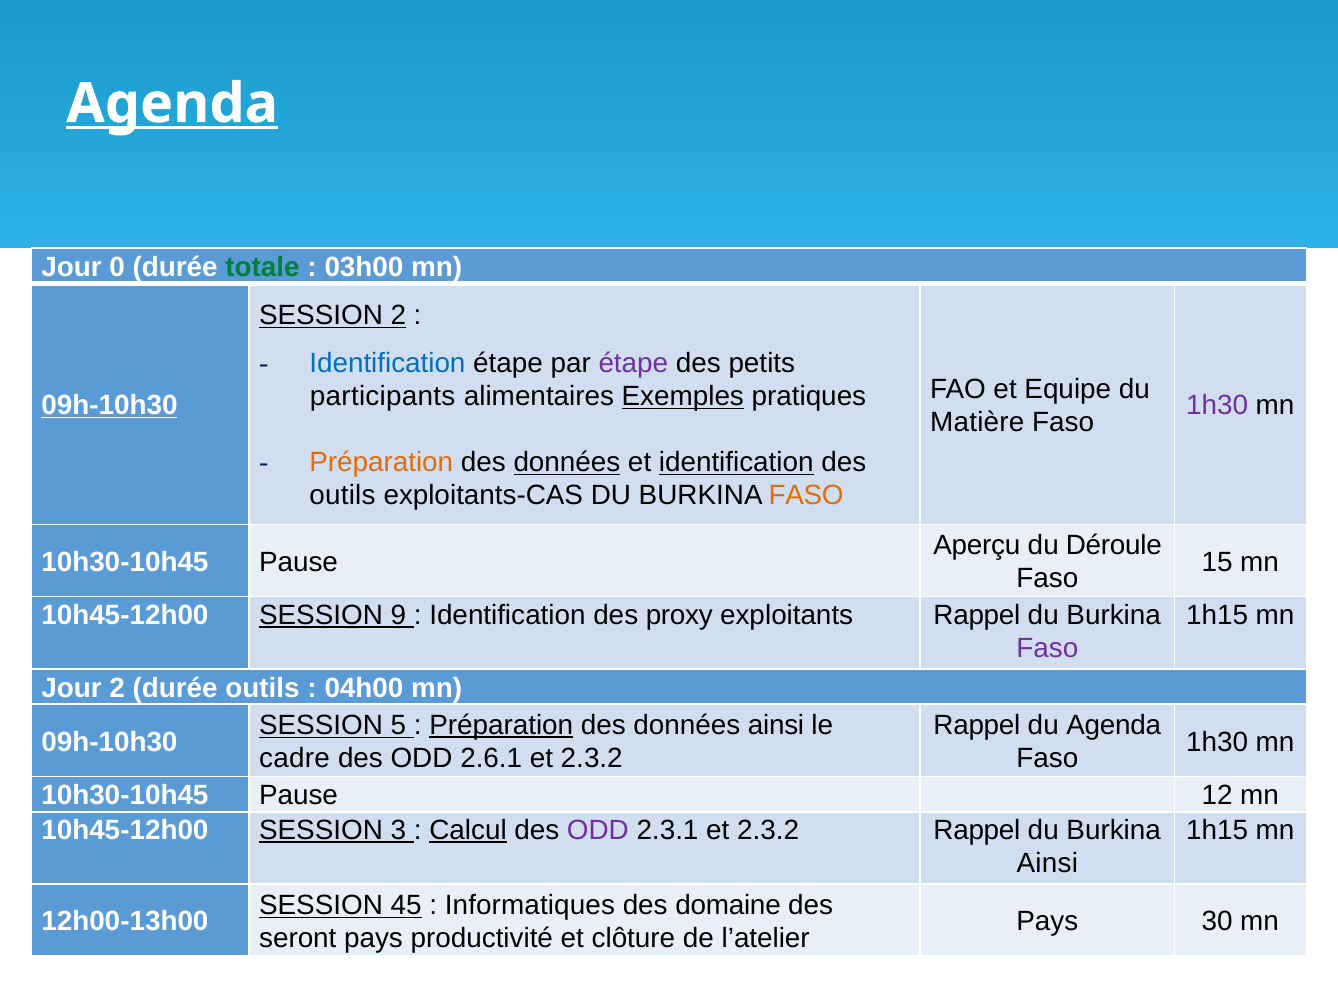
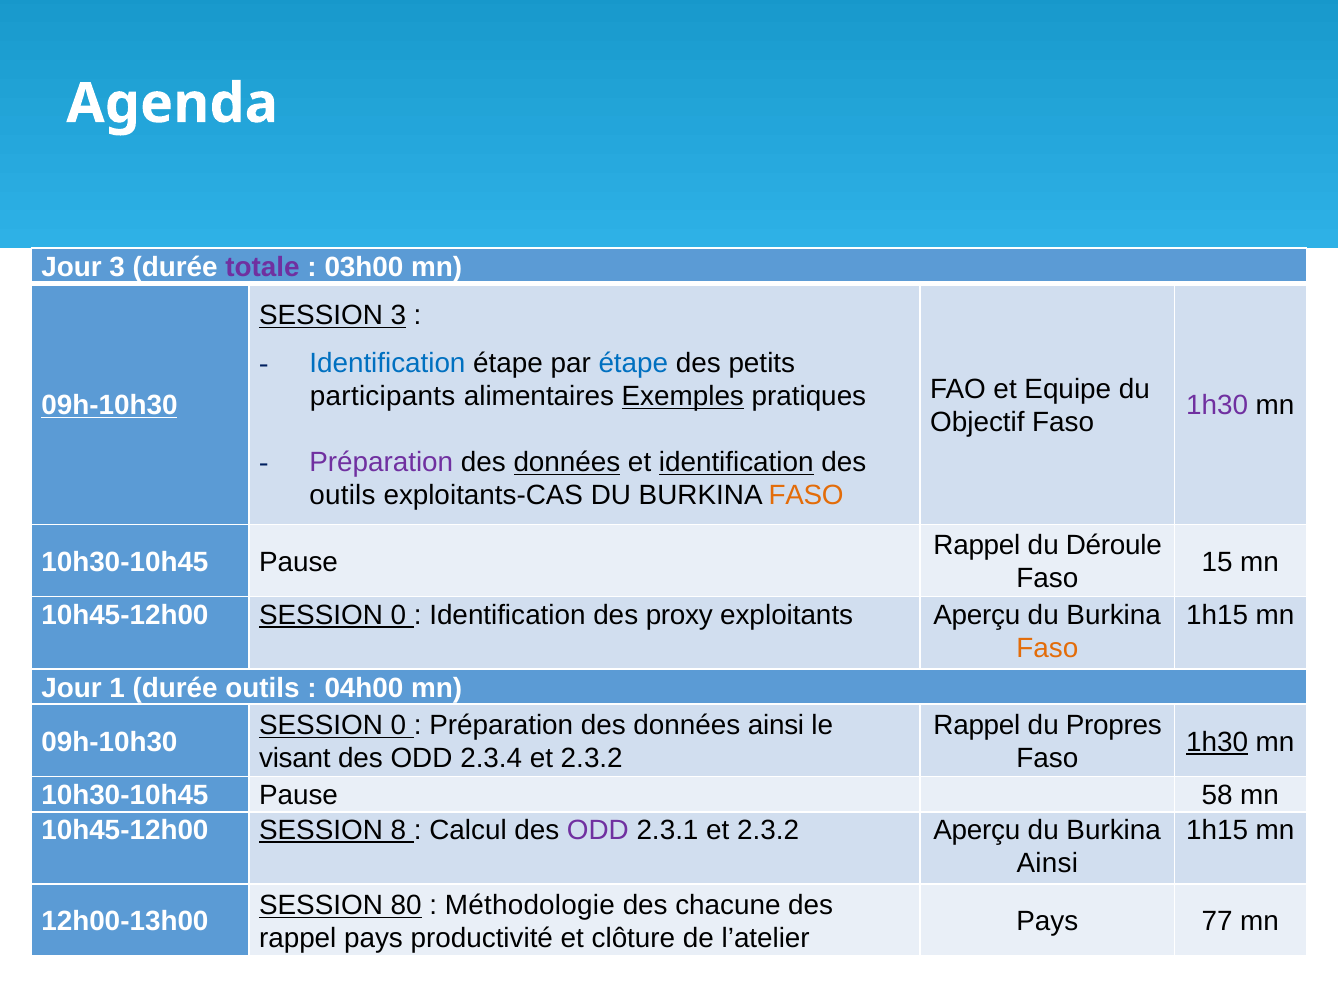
Agenda at (172, 104) underline: present -> none
Jour 0: 0 -> 3
totale colour: green -> purple
SESSION 2: 2 -> 3
étape at (633, 363) colour: purple -> blue
Matière: Matière -> Objectif
Préparation at (381, 463) colour: orange -> purple
Aperçu at (977, 546): Aperçu -> Rappel
10h45-12h00 SESSION 9: 9 -> 0
exploitants Rappel: Rappel -> Aperçu
Faso at (1047, 648) colour: purple -> orange
Jour 2: 2 -> 1
5 at (398, 726): 5 -> 0
Préparation at (501, 726) underline: present -> none
du Agenda: Agenda -> Propres
1h30 at (1217, 742) underline: none -> present
cadre: cadre -> visant
2.6.1: 2.6.1 -> 2.3.4
12: 12 -> 58
3: 3 -> 8
Calcul underline: present -> none
2.3.1 et 2.3.2 Rappel: Rappel -> Aperçu
45: 45 -> 80
Informatiques: Informatiques -> Méthodologie
domaine: domaine -> chacune
30: 30 -> 77
seront at (298, 939): seront -> rappel
